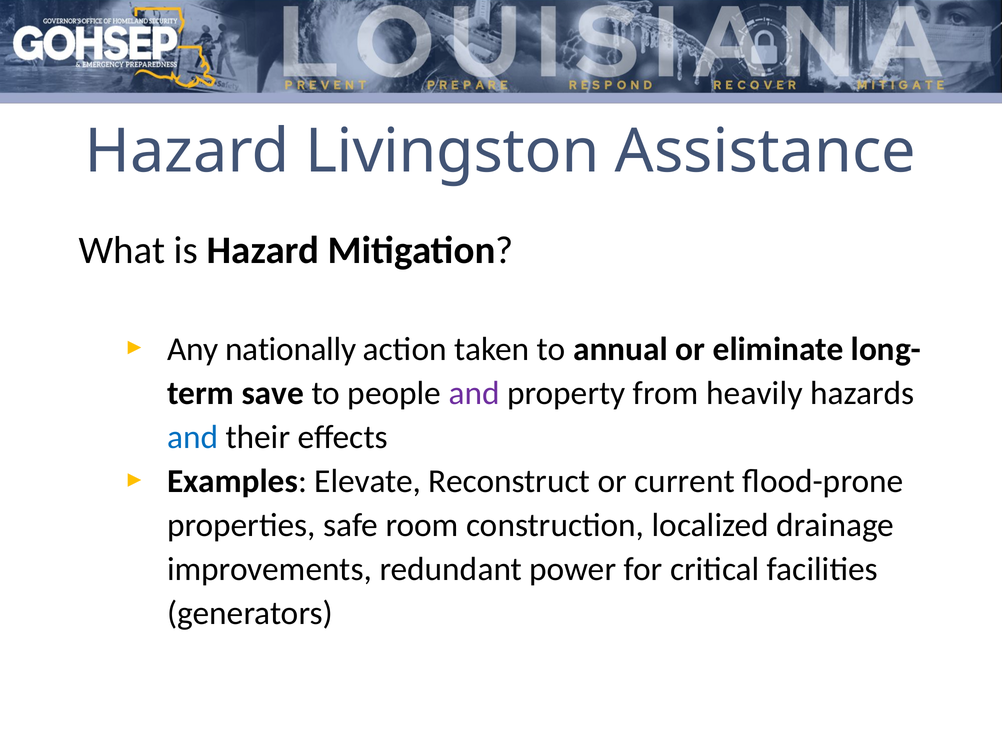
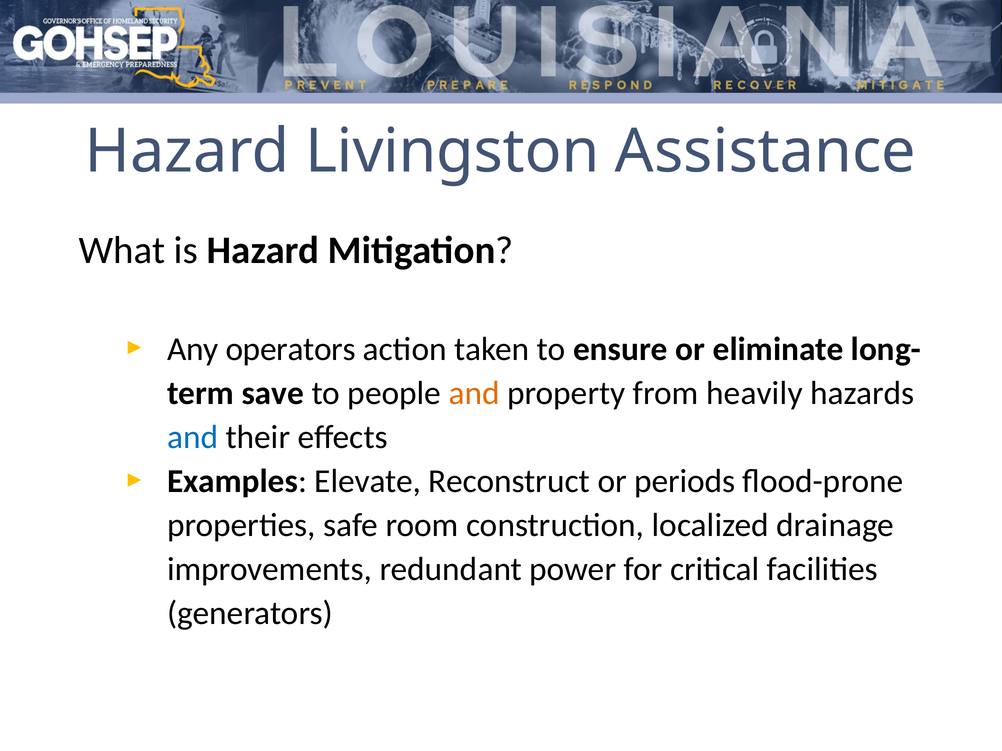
nationally: nationally -> operators
annual: annual -> ensure
and at (474, 393) colour: purple -> orange
current: current -> periods
